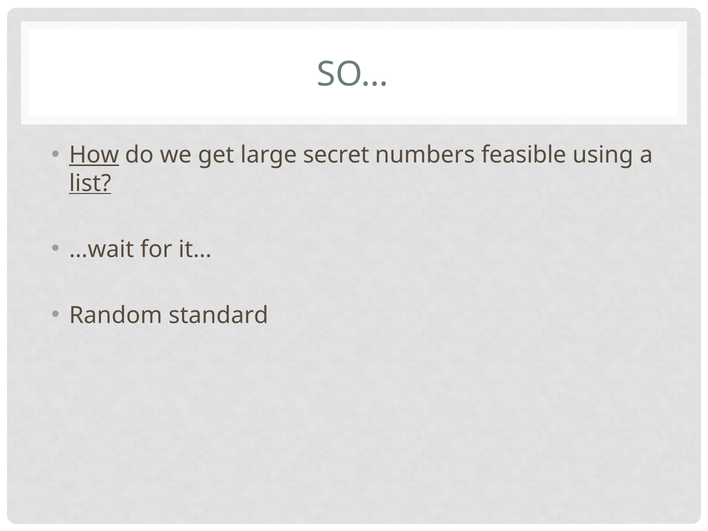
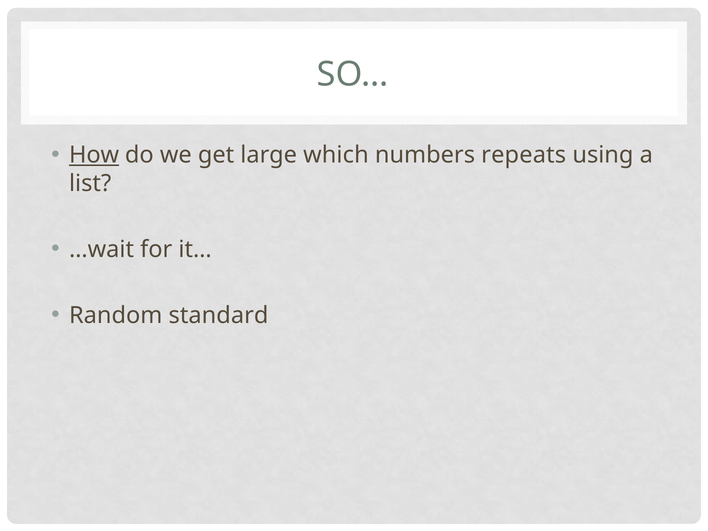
secret: secret -> which
feasible: feasible -> repeats
list underline: present -> none
